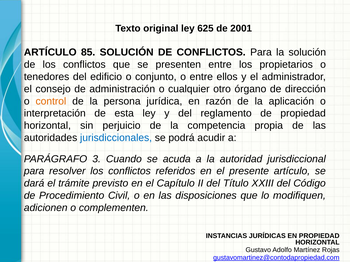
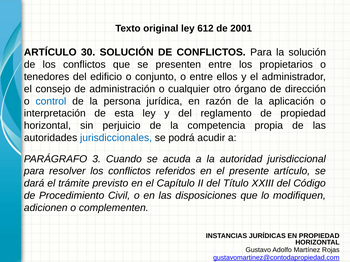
625: 625 -> 612
85: 85 -> 30
control colour: orange -> blue
